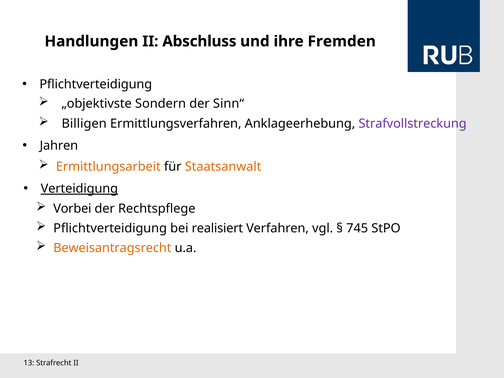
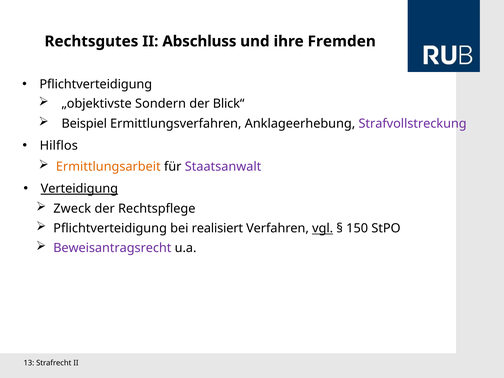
Handlungen: Handlungen -> Rechtsgutes
Sinn“: Sinn“ -> Blick“
Billigen: Billigen -> Beispiel
Jahren: Jahren -> Hilflos
Staatsanwalt colour: orange -> purple
Vorbei: Vorbei -> Zweck
vgl underline: none -> present
745: 745 -> 150
Beweisantragsrecht colour: orange -> purple
